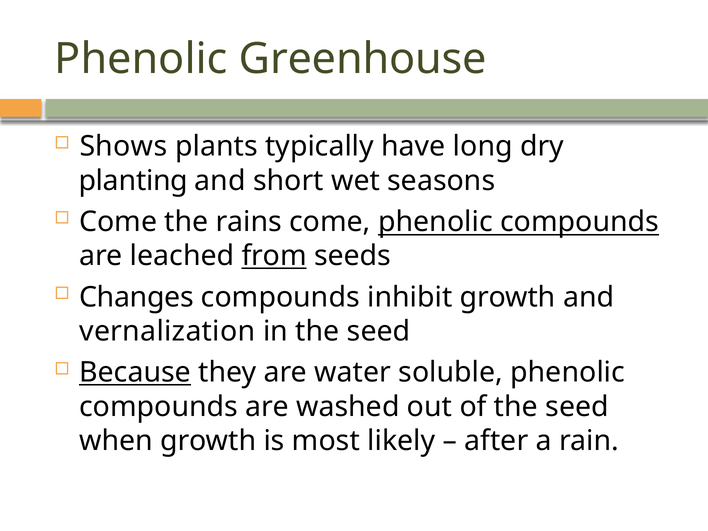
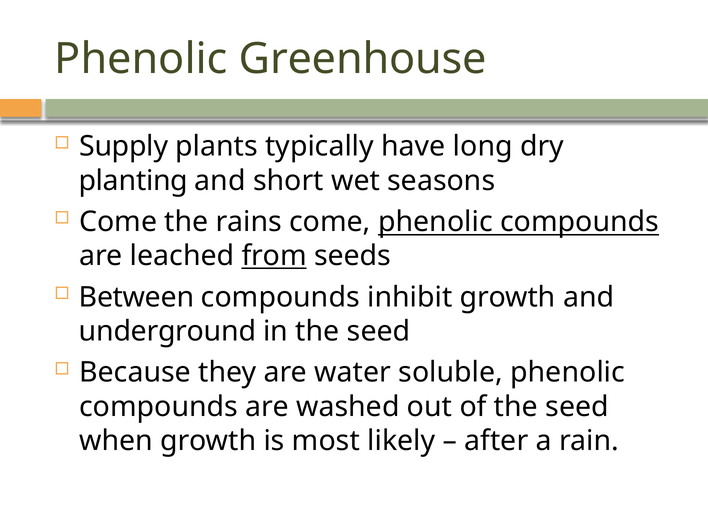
Shows: Shows -> Supply
Changes: Changes -> Between
vernalization: vernalization -> underground
Because underline: present -> none
